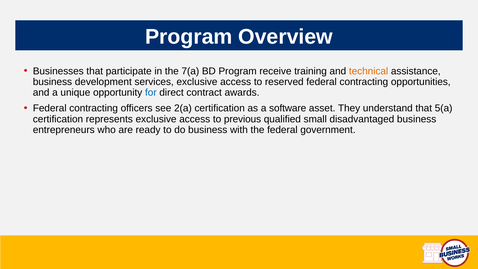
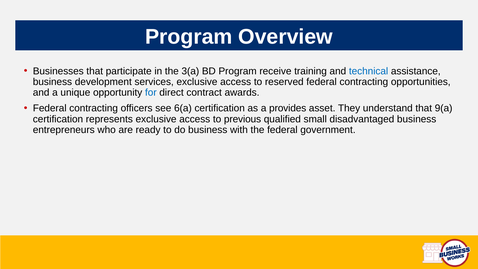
7(a: 7(a -> 3(a
technical colour: orange -> blue
2(a: 2(a -> 6(a
software: software -> provides
5(a: 5(a -> 9(a
